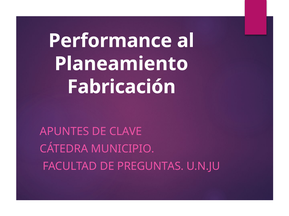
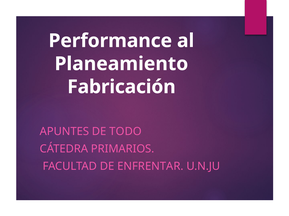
CLAVE: CLAVE -> TODO
MUNICIPIO: MUNICIPIO -> PRIMARIOS
PREGUNTAS: PREGUNTAS -> ENFRENTAR
